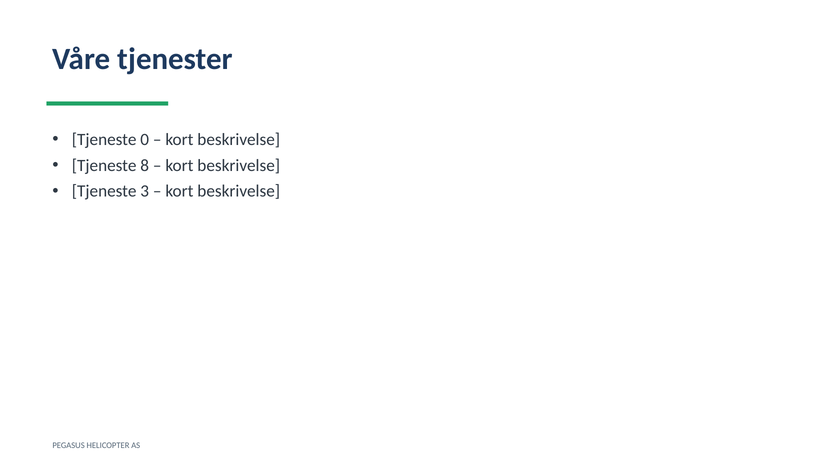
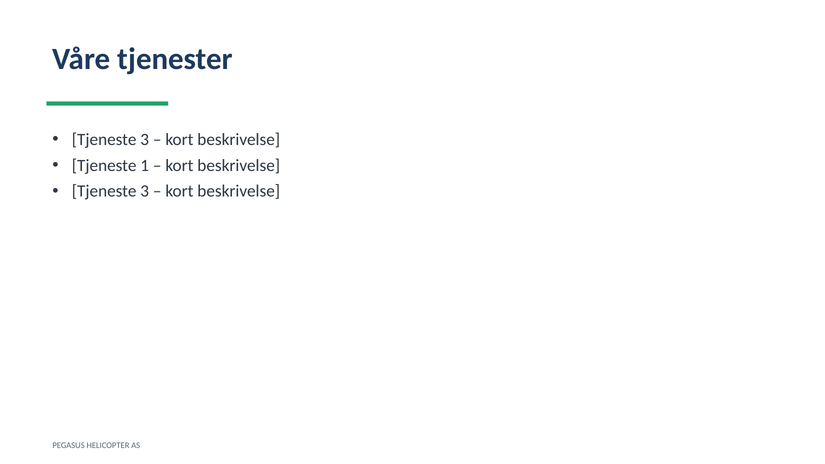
0 at (145, 140): 0 -> 3
8: 8 -> 1
